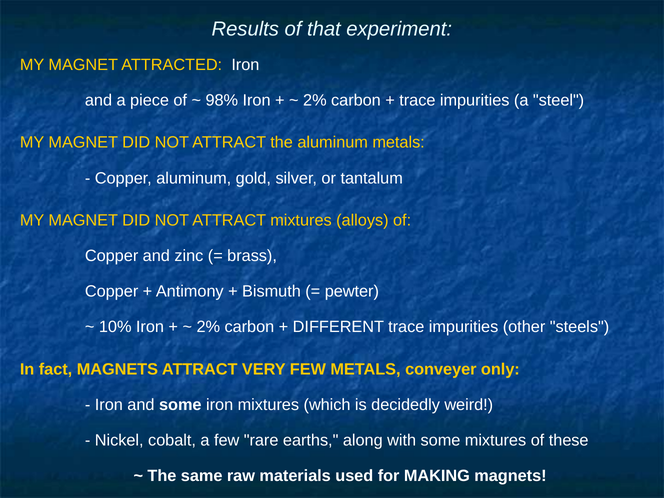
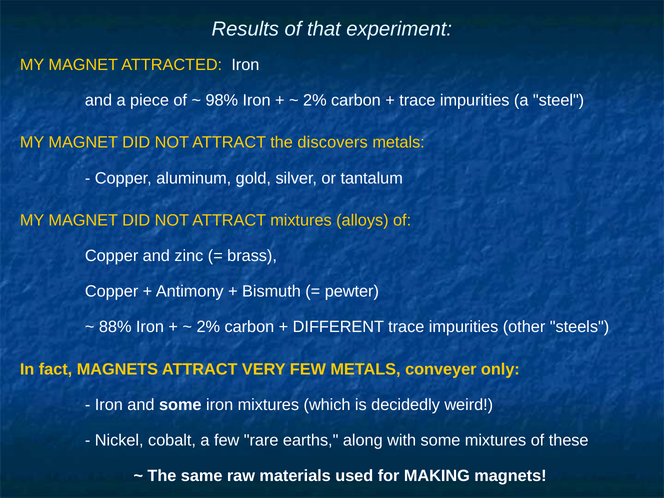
the aluminum: aluminum -> discovers
10%: 10% -> 88%
